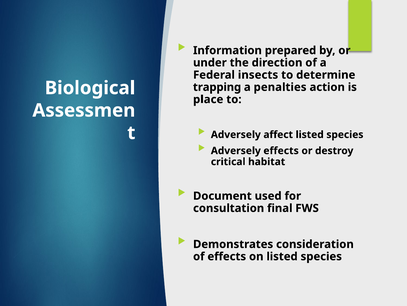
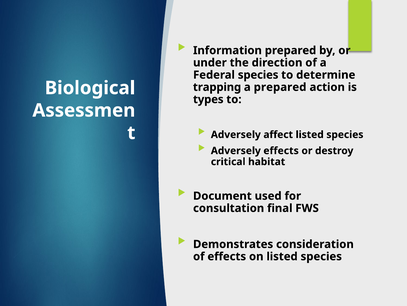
Federal insects: insects -> species
a penalties: penalties -> prepared
place: place -> types
